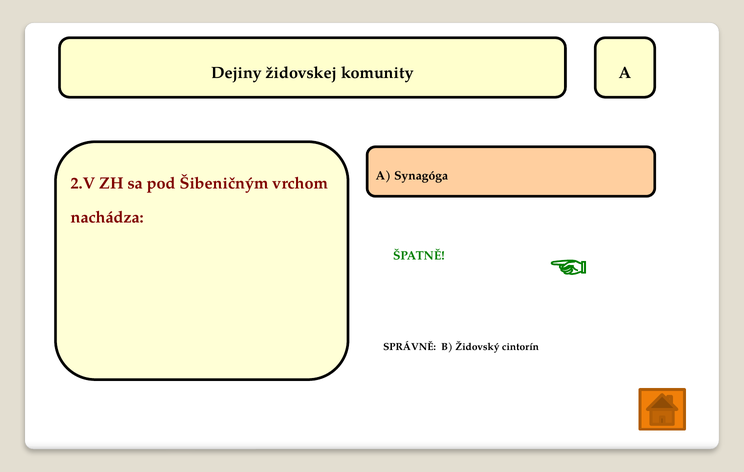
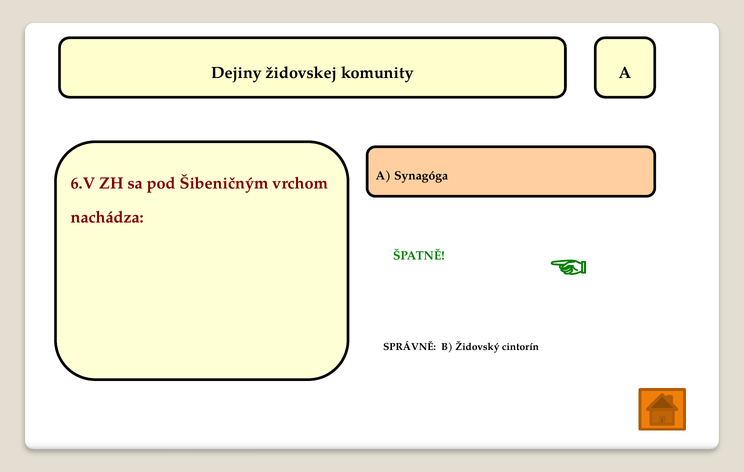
2.V: 2.V -> 6.V
